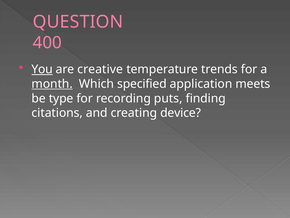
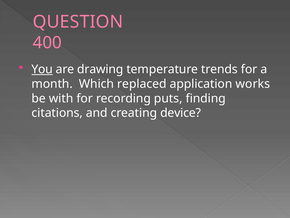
creative: creative -> drawing
month underline: present -> none
specified: specified -> replaced
meets: meets -> works
type: type -> with
